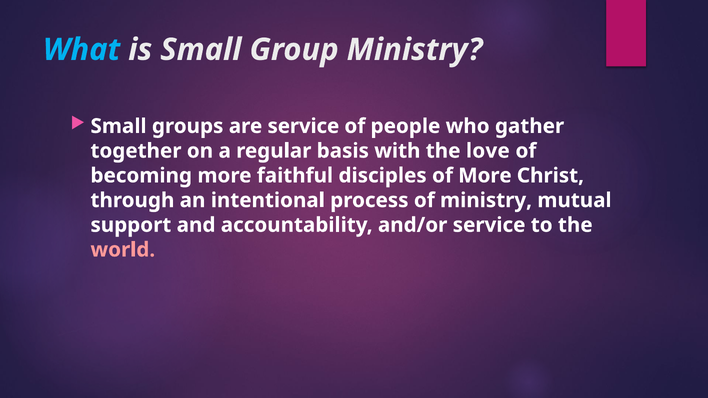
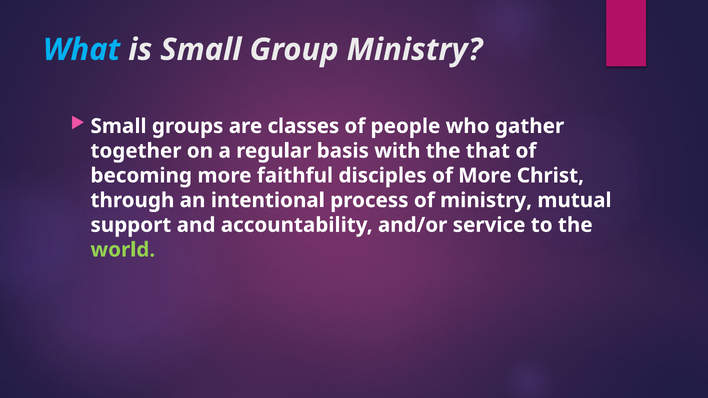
are service: service -> classes
love: love -> that
world colour: pink -> light green
